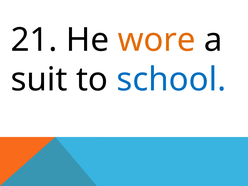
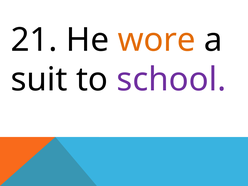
school colour: blue -> purple
